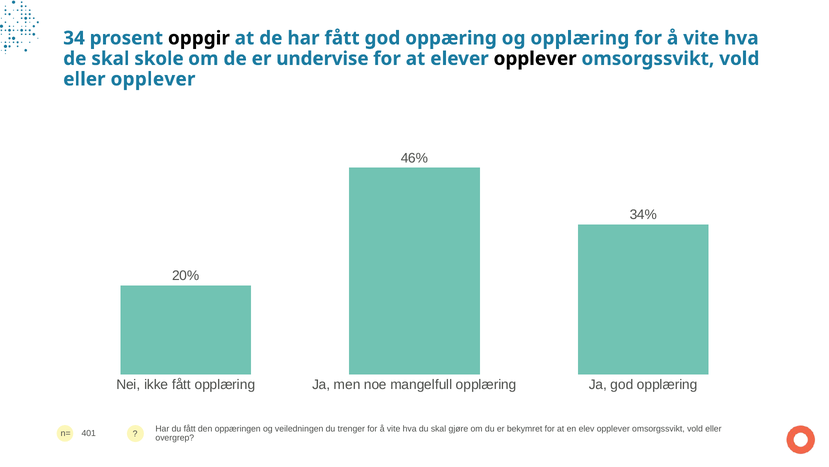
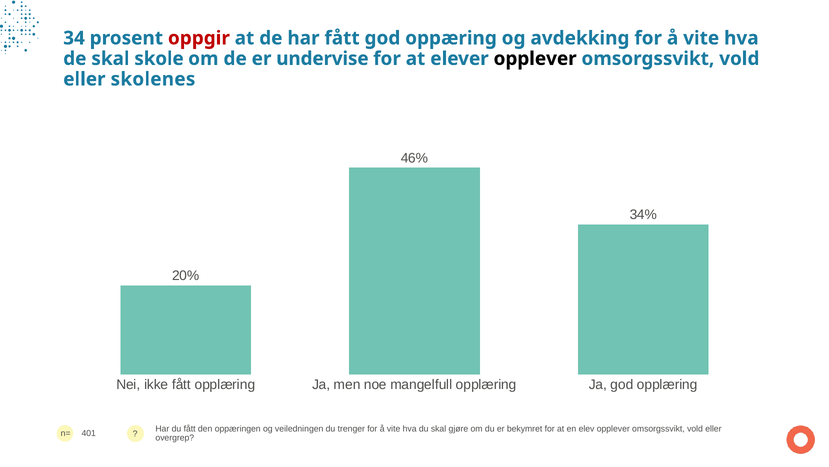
oppgir colour: black -> red
og opplæring: opplæring -> avdekking
eller opplever: opplever -> skolenes
